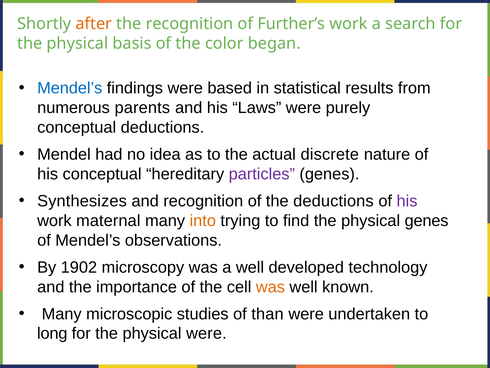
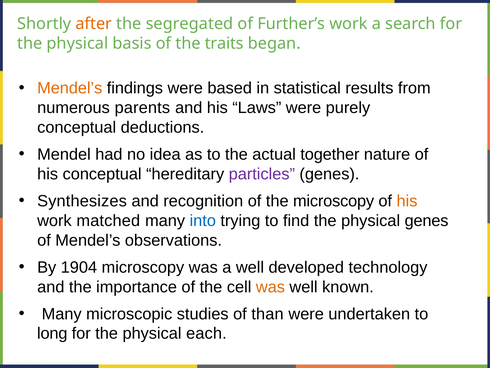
the recognition: recognition -> segregated
color: color -> traits
Mendel’s at (70, 88) colour: blue -> orange
discrete: discrete -> together
the deductions: deductions -> microscopy
his at (407, 201) colour: purple -> orange
maternal: maternal -> matched
into colour: orange -> blue
1902: 1902 -> 1904
physical were: were -> each
